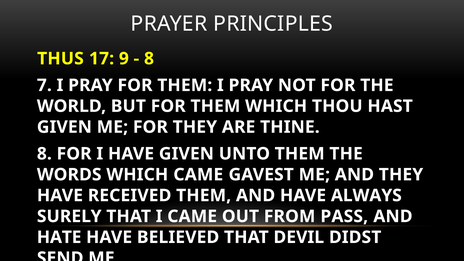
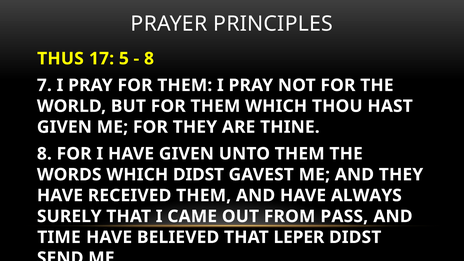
9: 9 -> 5
WHICH CAME: CAME -> DIDST
HATE: HATE -> TIME
DEVIL: DEVIL -> LEPER
